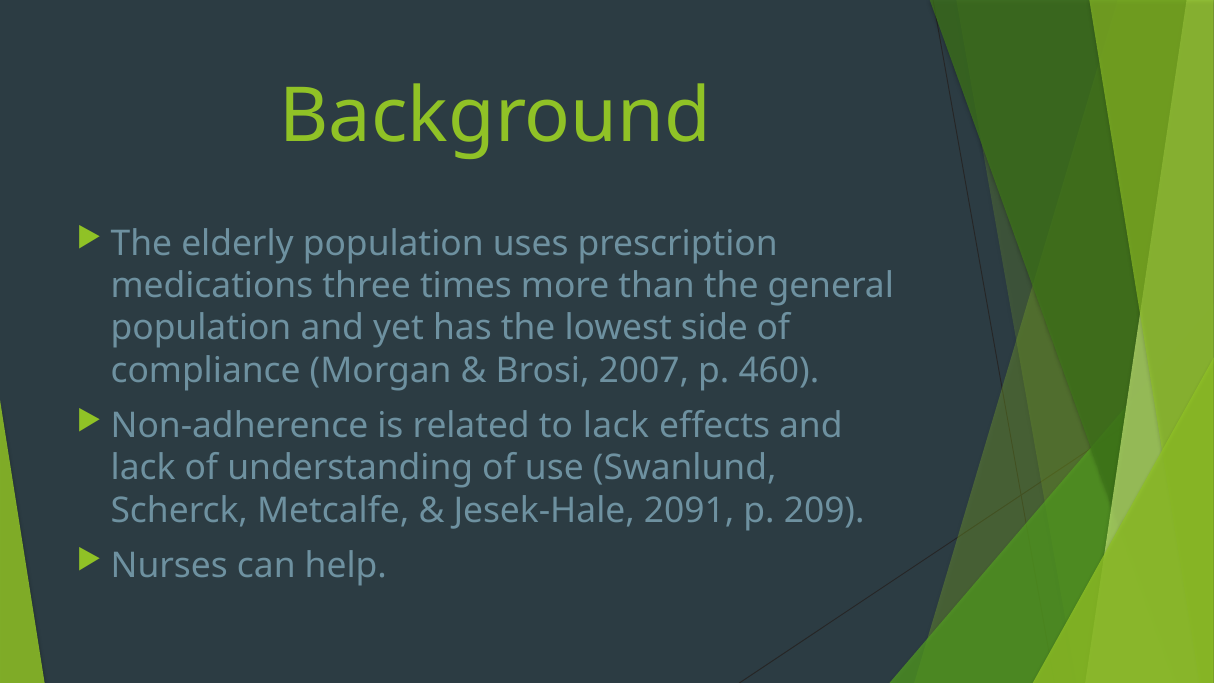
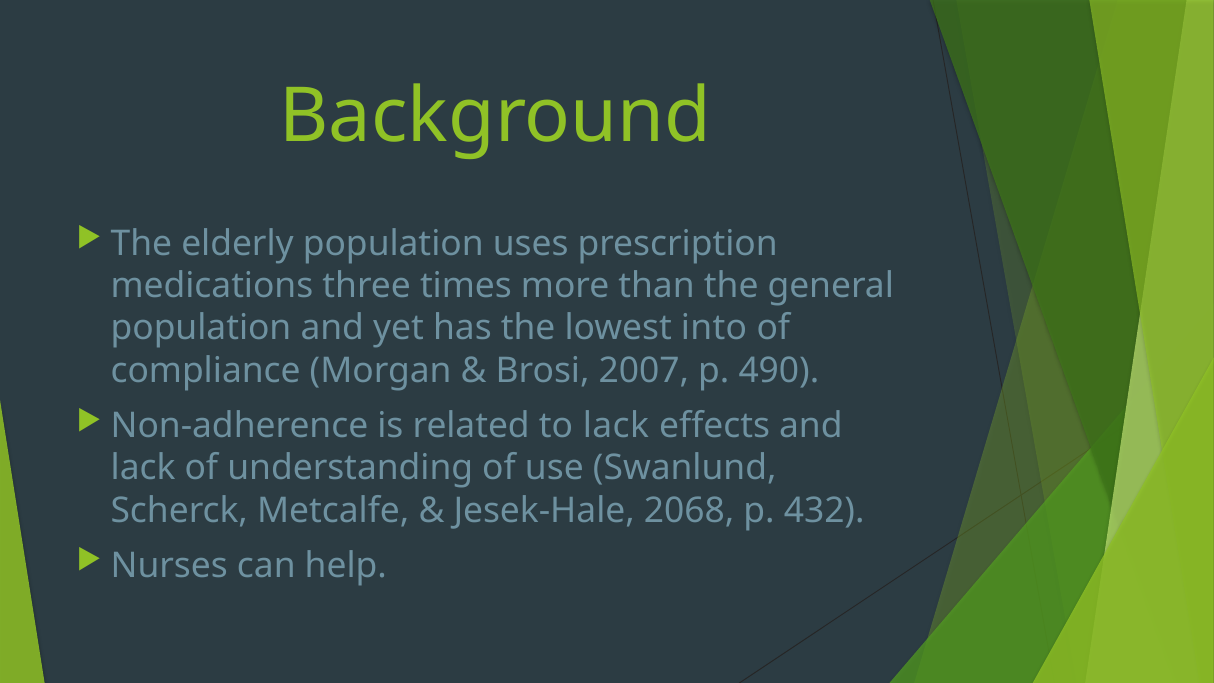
side: side -> into
460: 460 -> 490
2091: 2091 -> 2068
209: 209 -> 432
